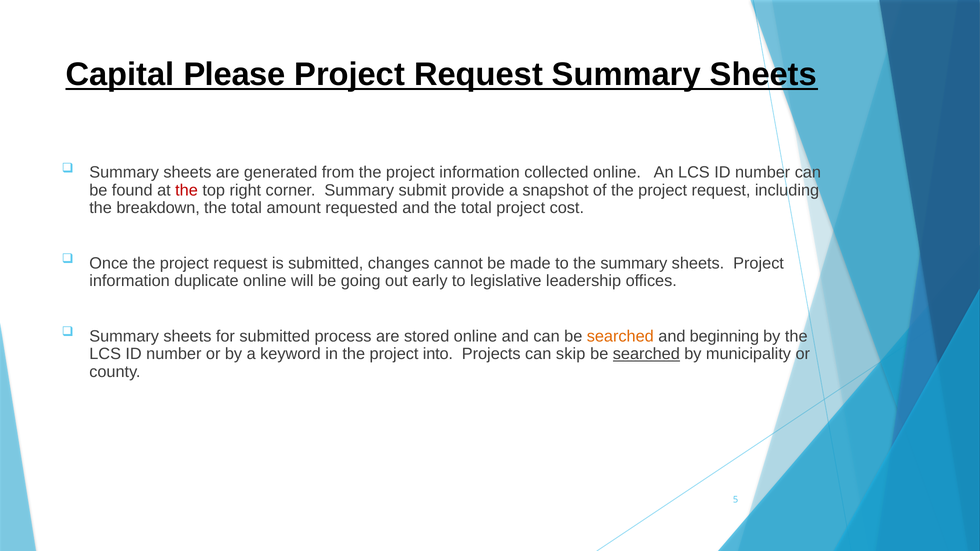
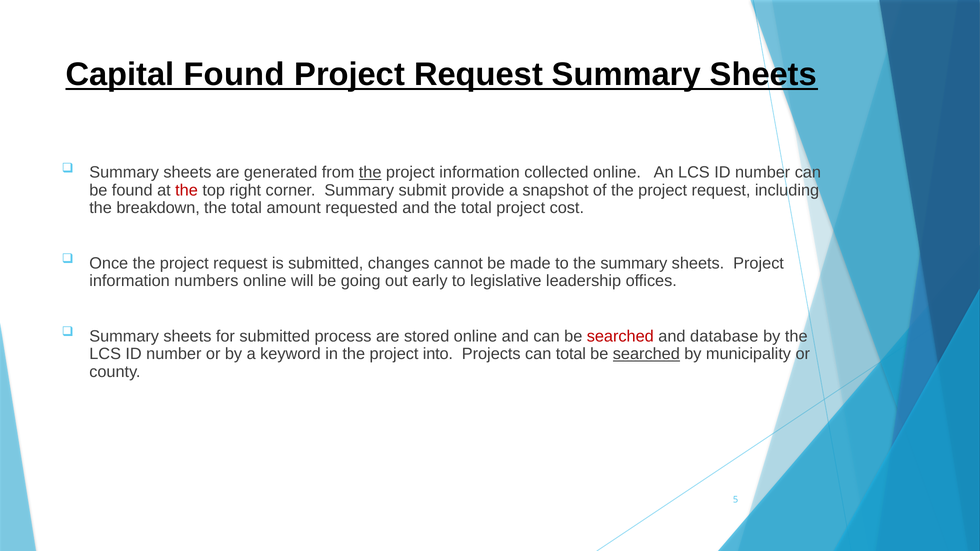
Capital Please: Please -> Found
the at (370, 173) underline: none -> present
duplicate: duplicate -> numbers
searched at (620, 337) colour: orange -> red
beginning: beginning -> database
can skip: skip -> total
